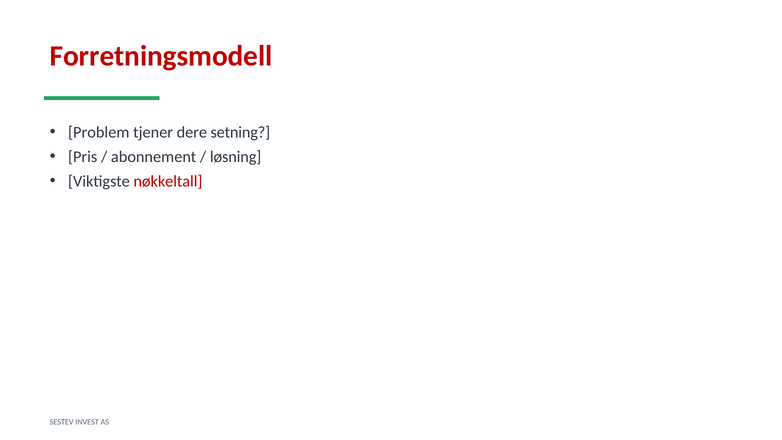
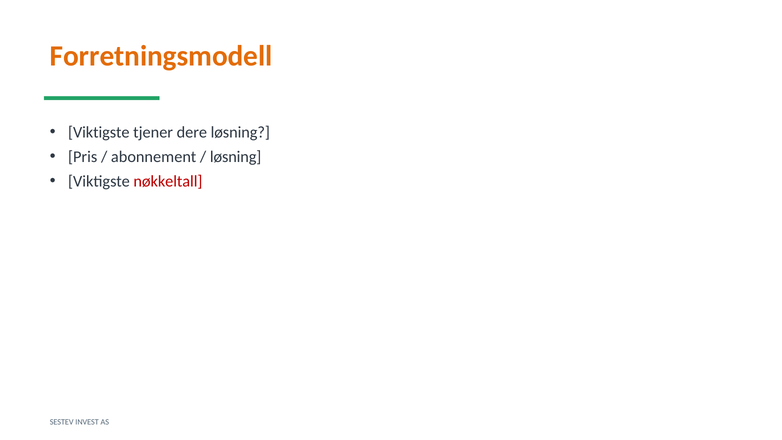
Forretningsmodell colour: red -> orange
Problem at (99, 132): Problem -> Viktigste
dere setning: setning -> løsning
